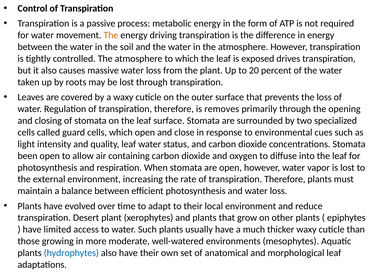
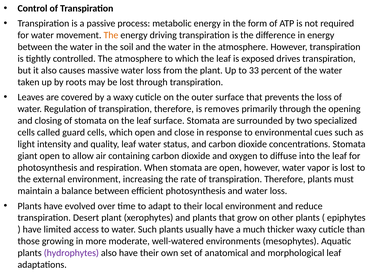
20: 20 -> 33
been: been -> giant
hydrophytes colour: blue -> purple
